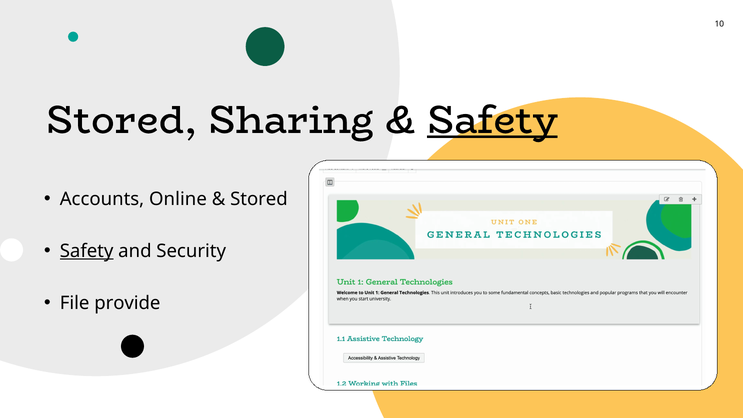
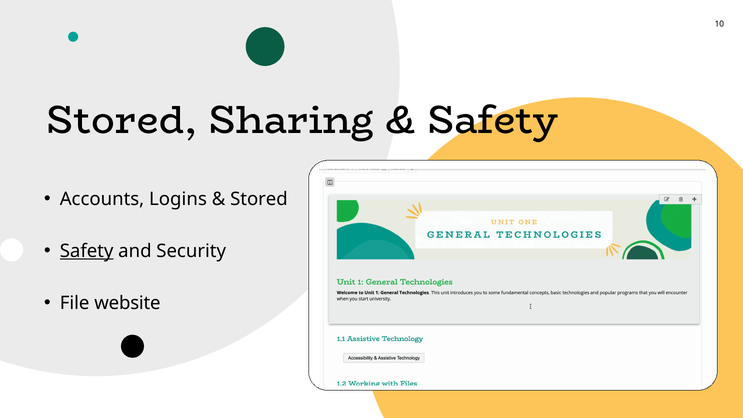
Safety at (492, 120) underline: present -> none
Online: Online -> Logins
provide: provide -> website
